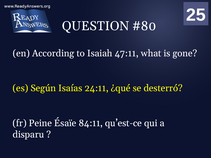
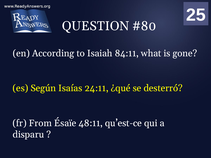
47:11: 47:11 -> 84:11
Peine: Peine -> From
84:11: 84:11 -> 48:11
